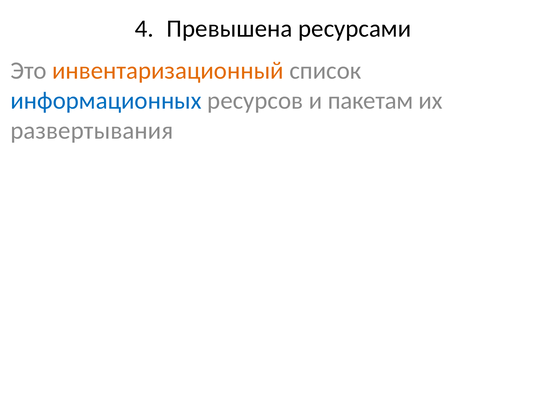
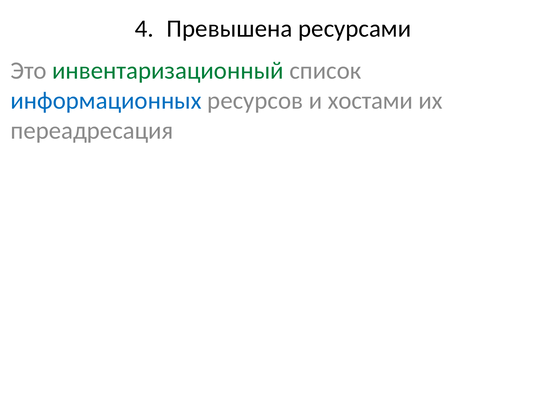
инвентаризационный colour: orange -> green
пакетам: пакетам -> хостами
развертывания: развертывания -> переадресация
